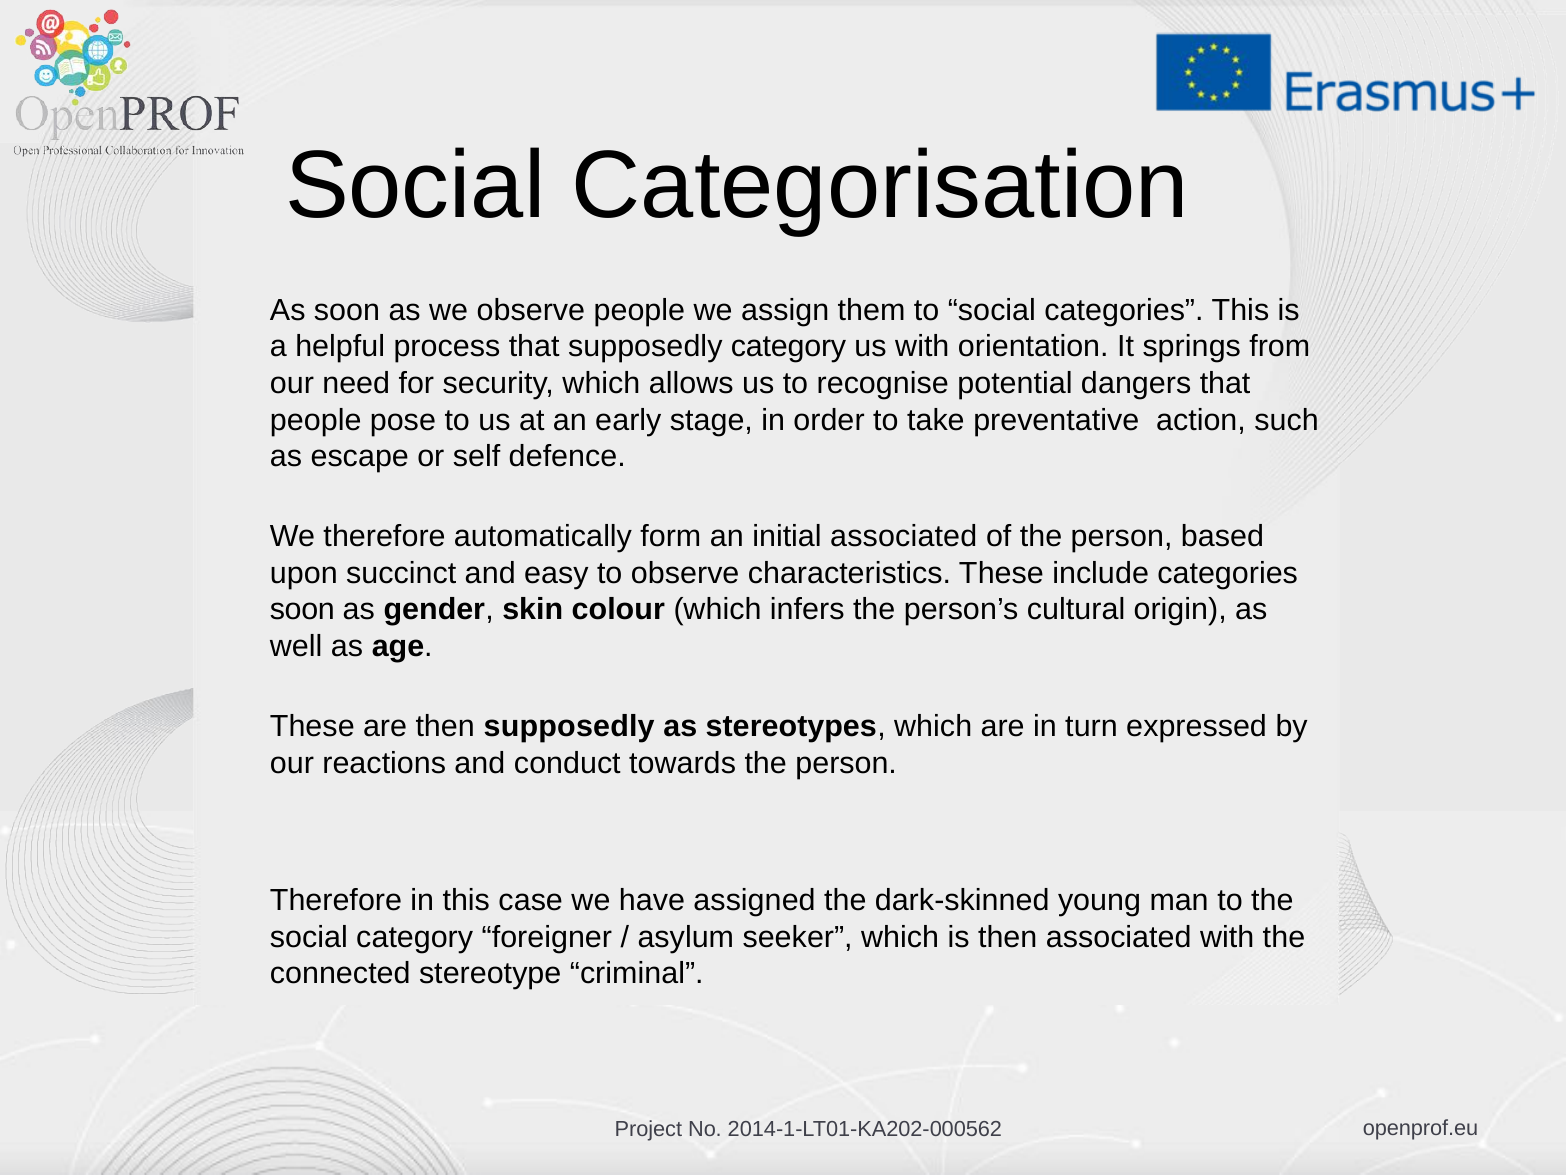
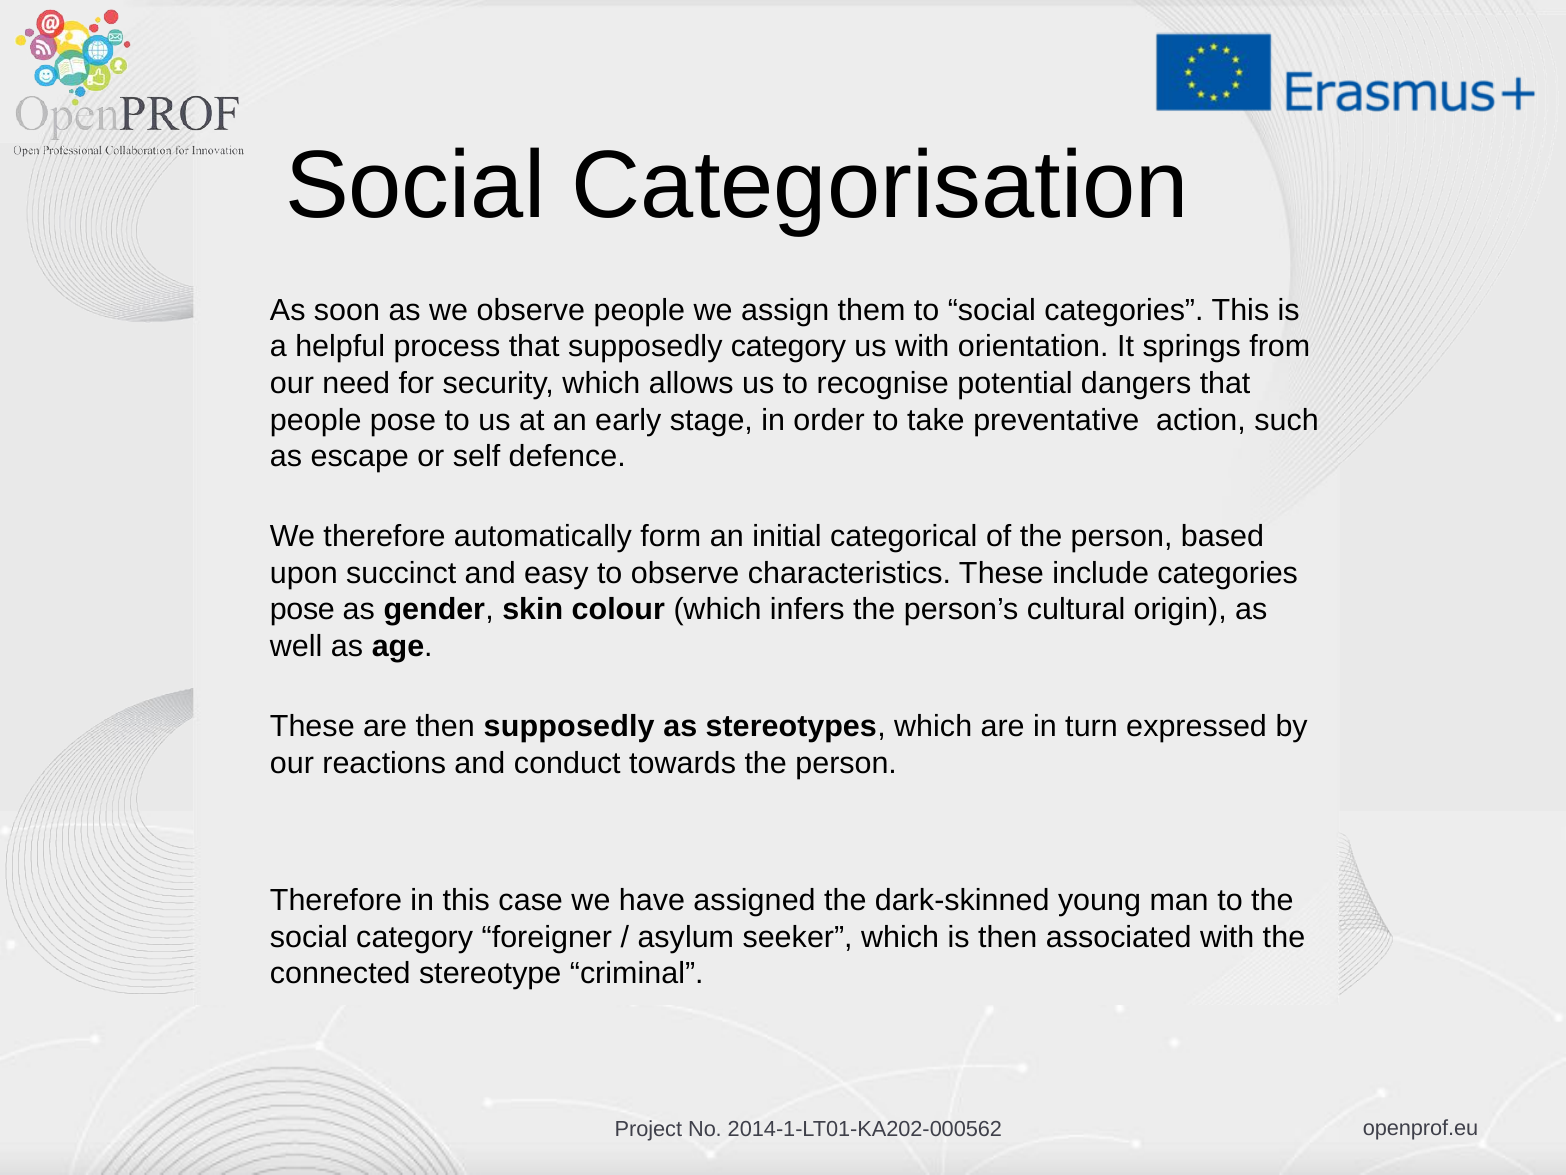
initial associated: associated -> categorical
soon at (302, 610): soon -> pose
